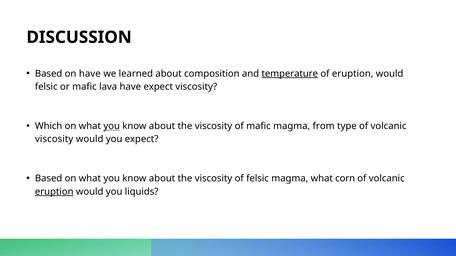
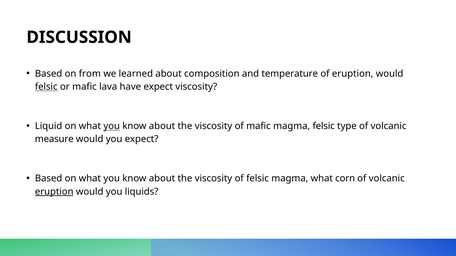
on have: have -> from
temperature underline: present -> none
felsic at (46, 87) underline: none -> present
Which: Which -> Liquid
magma from: from -> felsic
viscosity at (54, 139): viscosity -> measure
